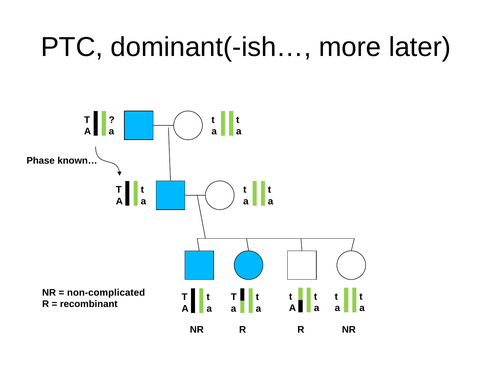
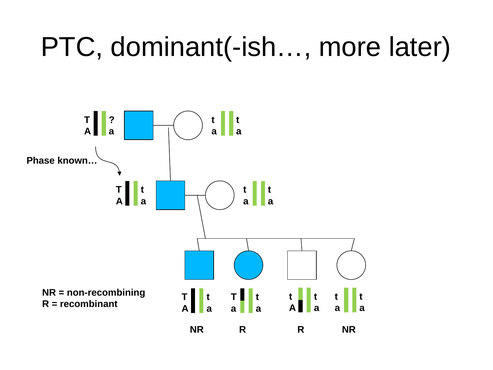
non-complicated: non-complicated -> non-recombining
